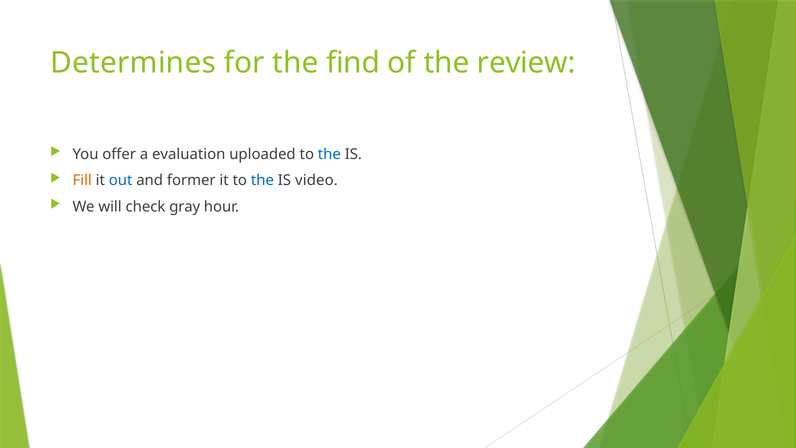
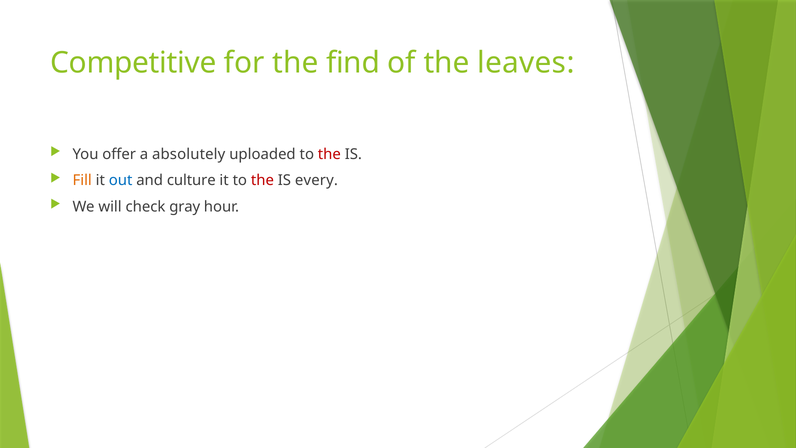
Determines: Determines -> Competitive
review: review -> leaves
evaluation: evaluation -> absolutely
the at (329, 154) colour: blue -> red
former: former -> culture
the at (262, 180) colour: blue -> red
video: video -> every
